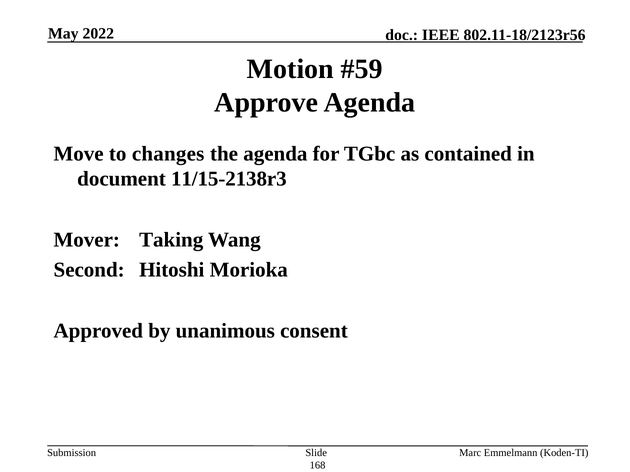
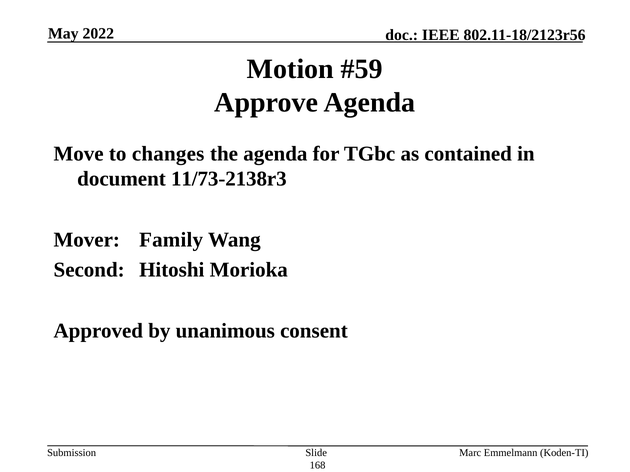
11/15-2138r3: 11/15-2138r3 -> 11/73-2138r3
Taking: Taking -> Family
